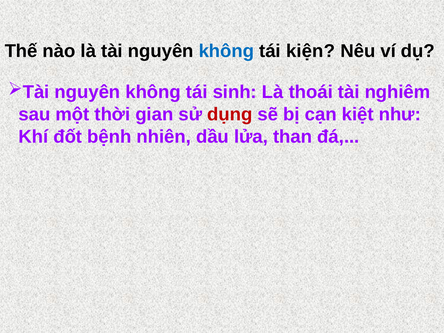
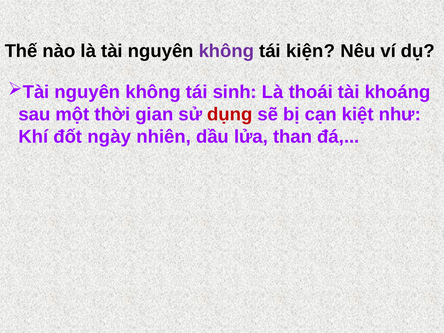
không at (226, 51) colour: blue -> purple
nghiêm: nghiêm -> khoáng
bệnh: bệnh -> ngày
